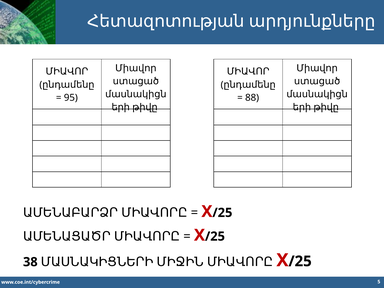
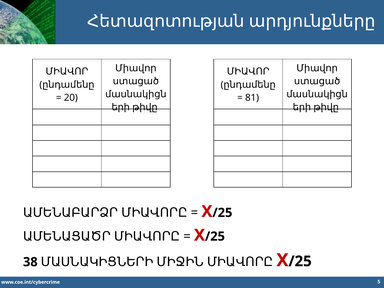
95: 95 -> 20
88: 88 -> 81
